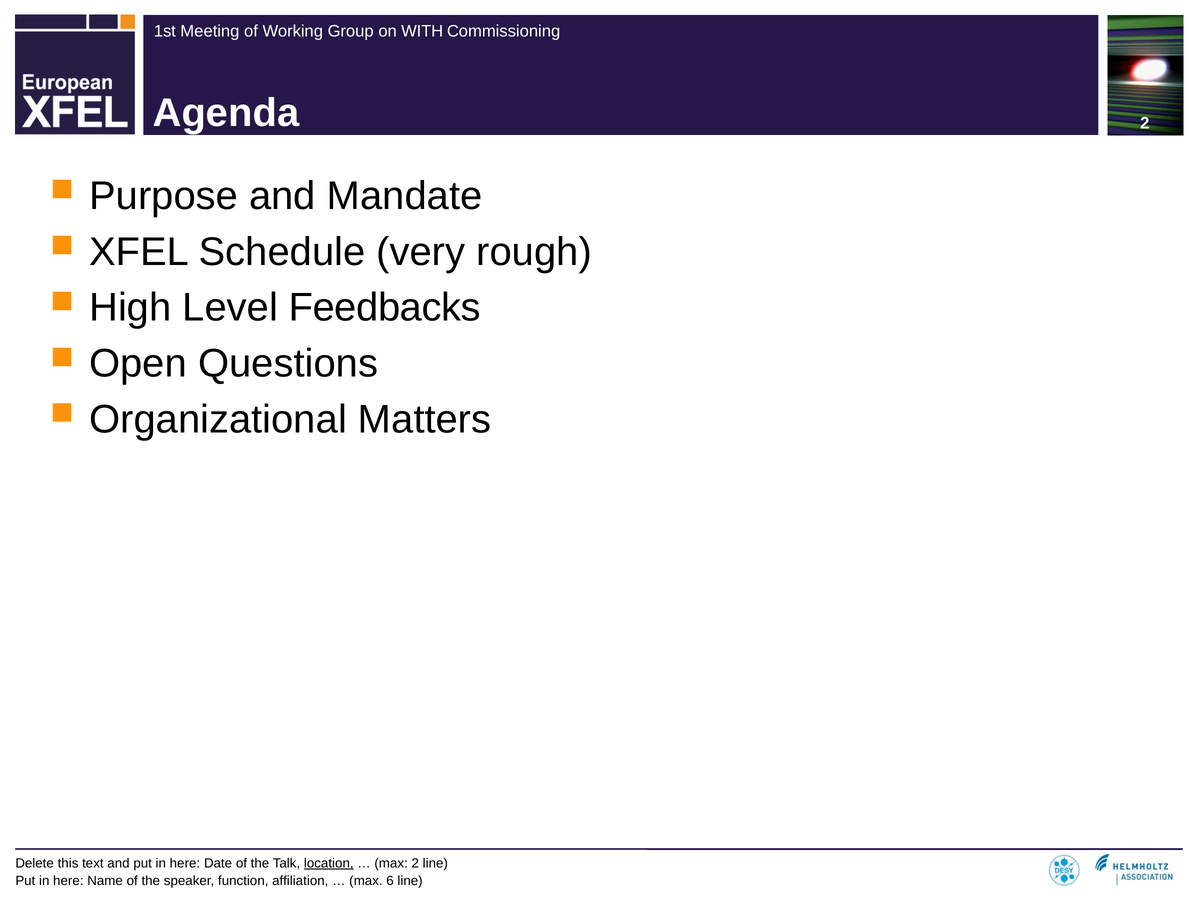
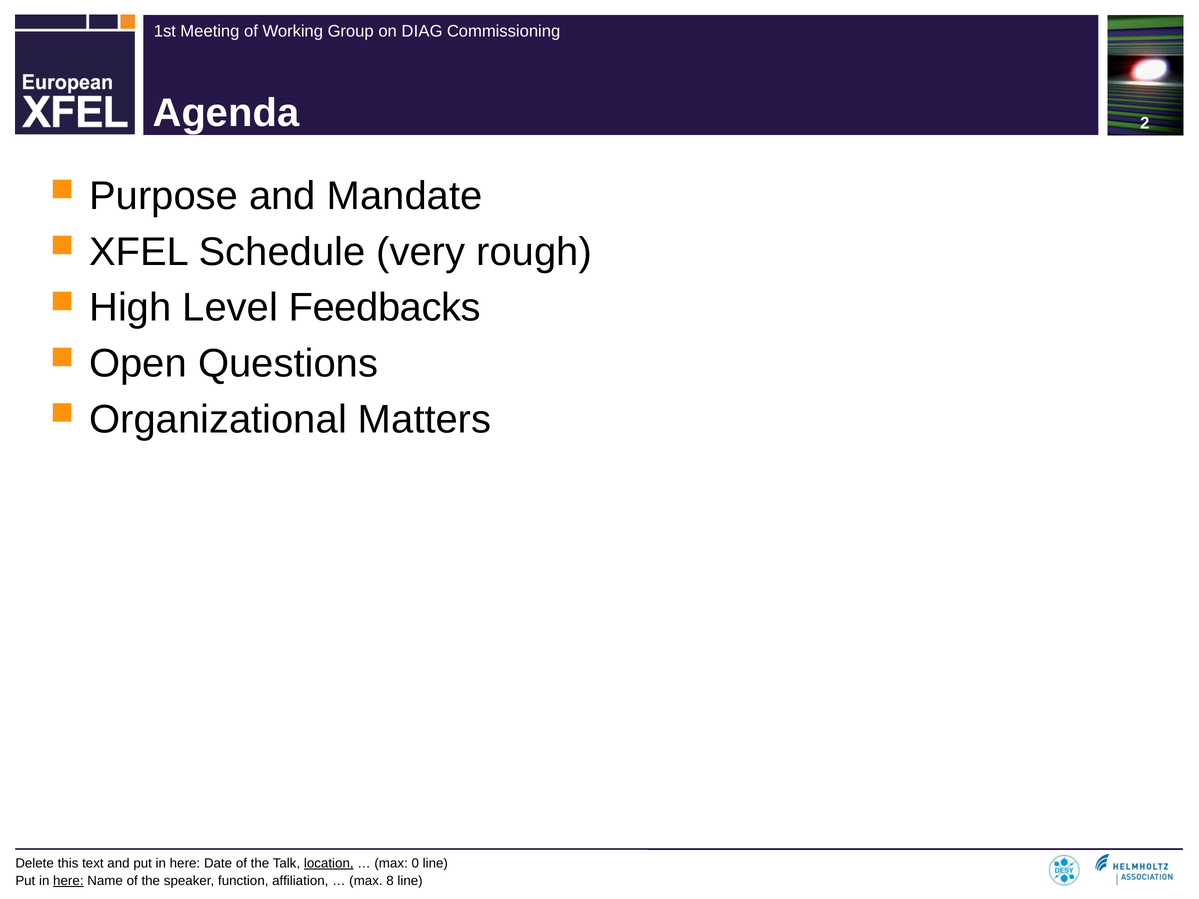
WITH: WITH -> DIAG
max 2: 2 -> 0
here at (68, 881) underline: none -> present
6: 6 -> 8
